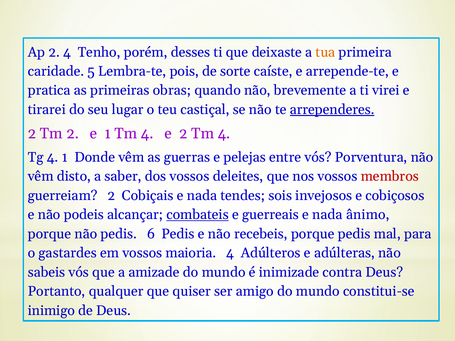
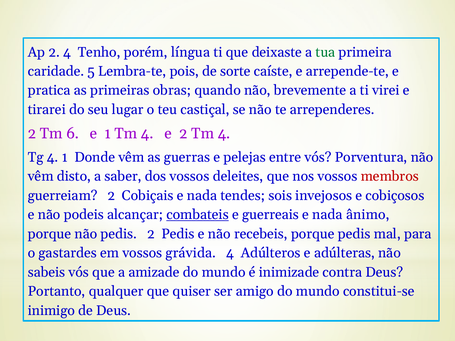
desses: desses -> língua
tua colour: orange -> green
arrependeres underline: present -> none
Tm 2: 2 -> 6
pedis 6: 6 -> 2
maioria: maioria -> grávida
